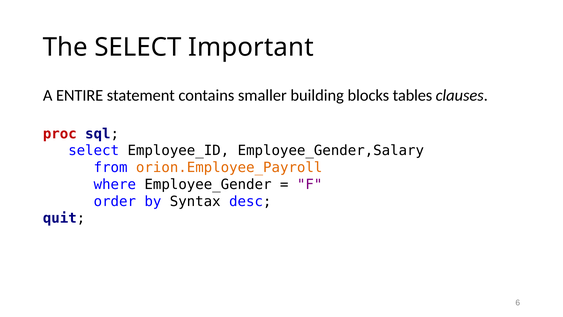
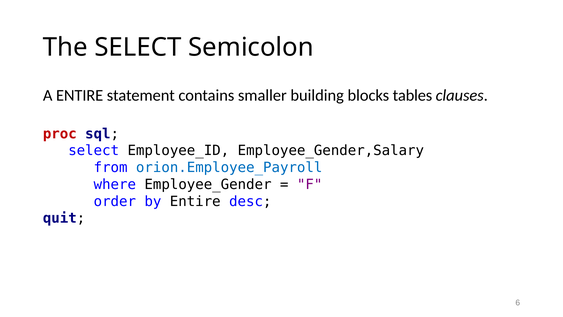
Important: Important -> Semicolon
orion.Employee_Payroll colour: orange -> blue
by Syntax: Syntax -> Entire
